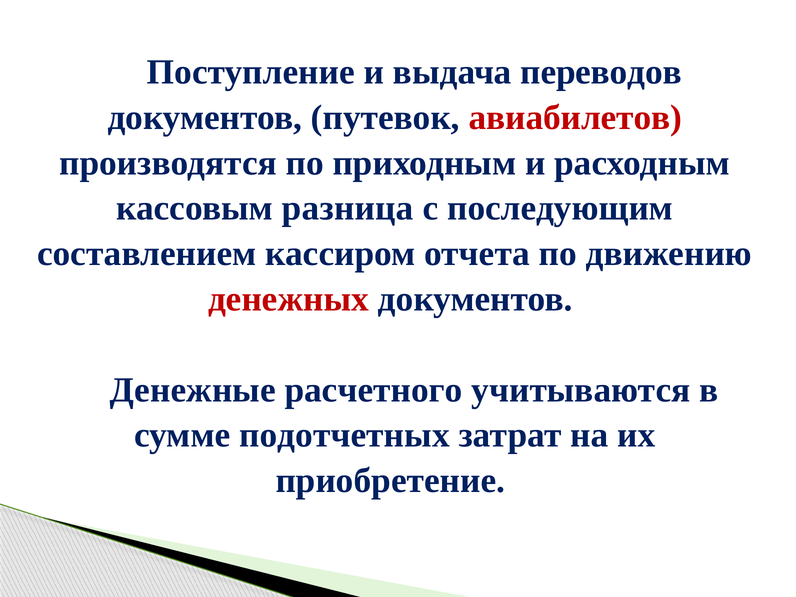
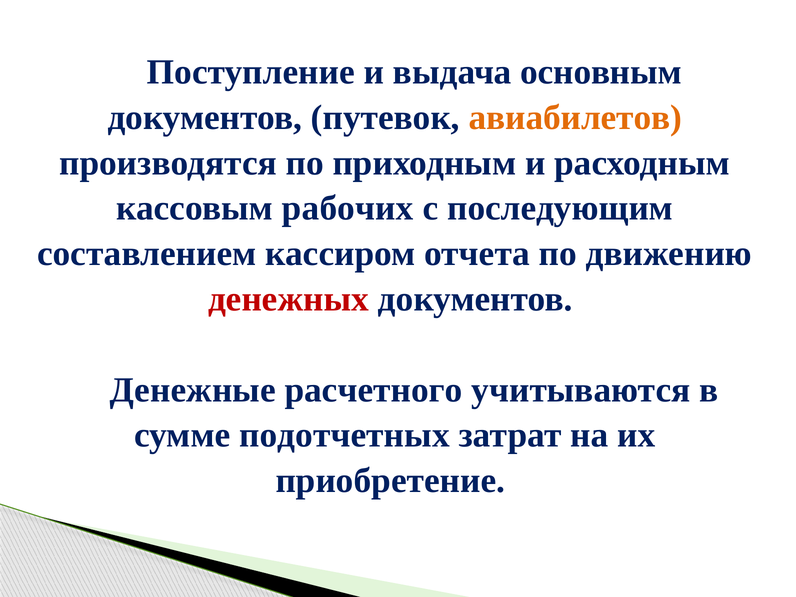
переводов: переводов -> основным
авиабилетов colour: red -> orange
разница: разница -> рабочих
